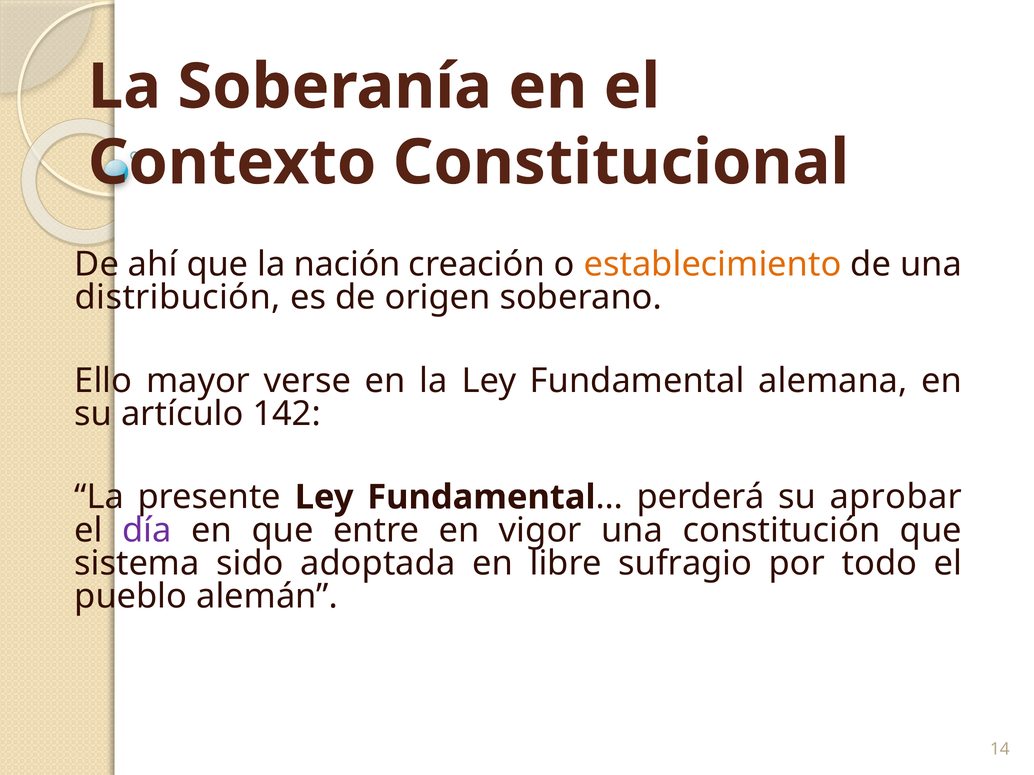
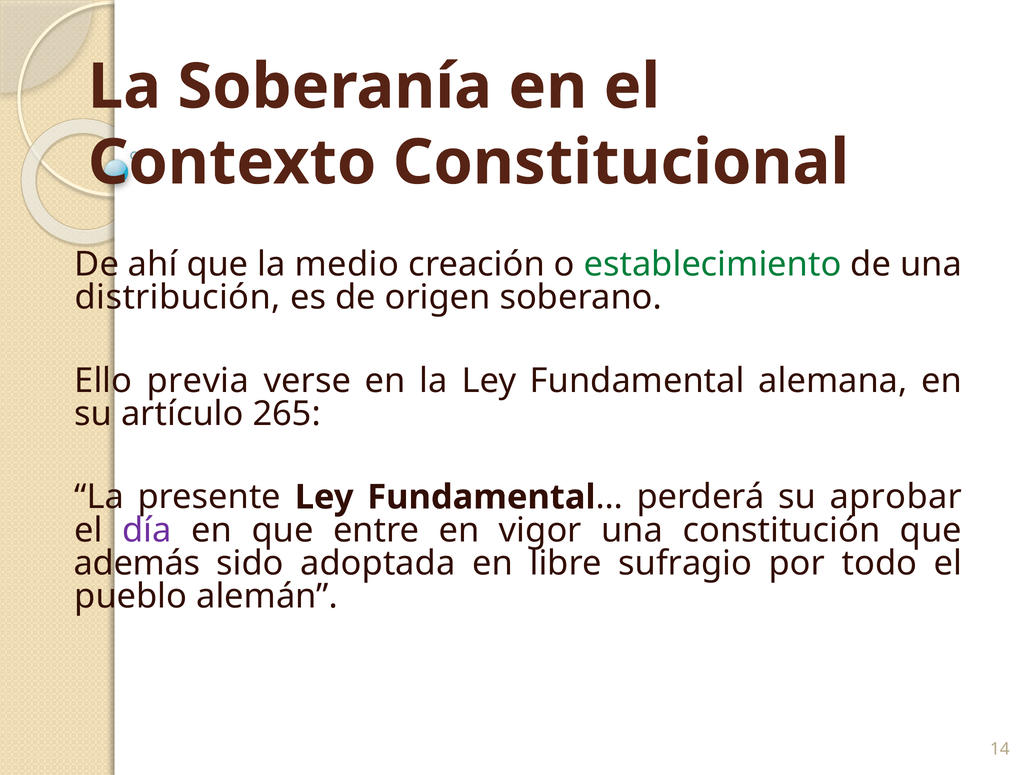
nación: nación -> medio
establecimiento colour: orange -> green
mayor: mayor -> previa
142: 142 -> 265
sistema: sistema -> además
